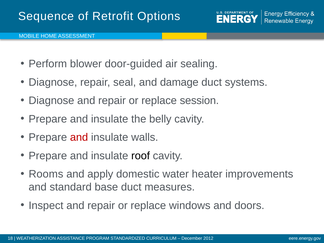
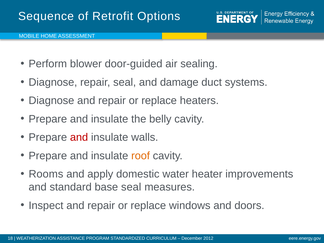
session: session -> heaters
roof colour: black -> orange
base duct: duct -> seal
